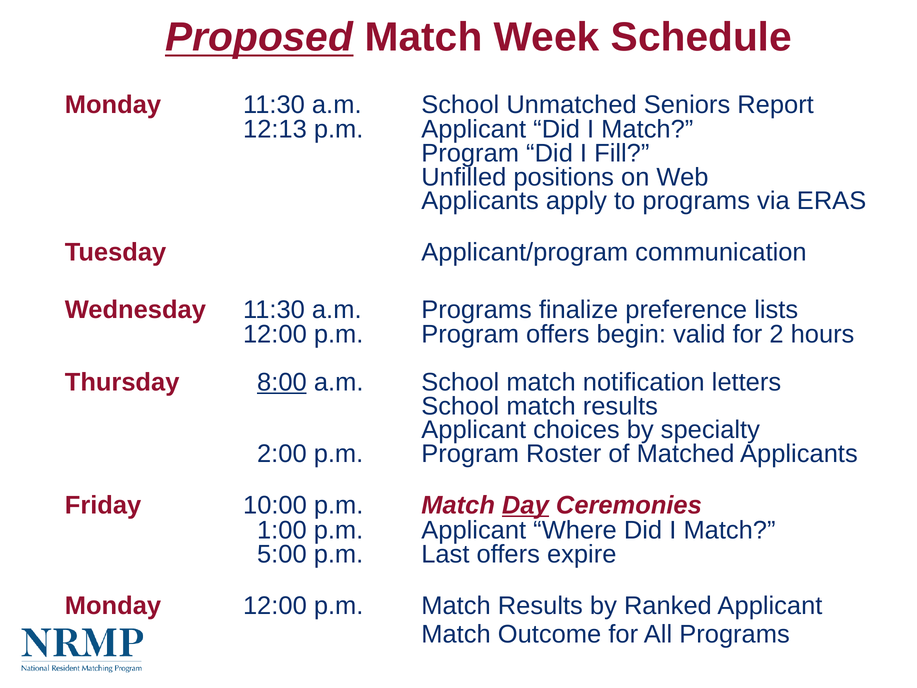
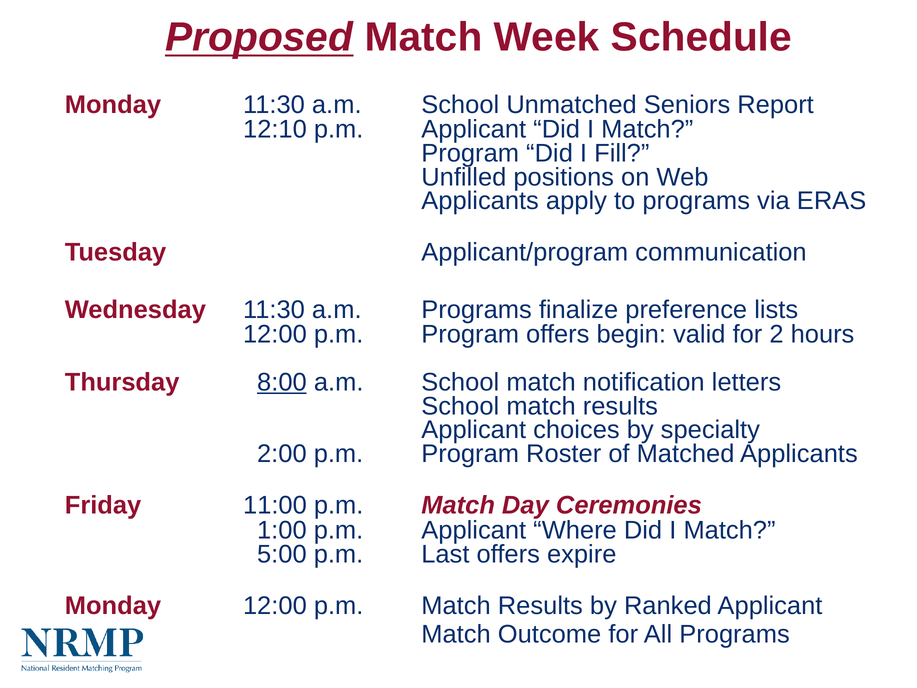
12:13: 12:13 -> 12:10
10:00: 10:00 -> 11:00
Day underline: present -> none
